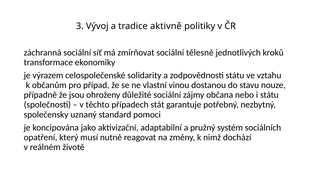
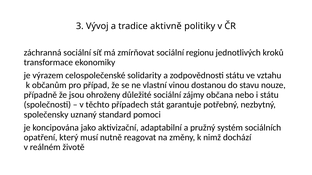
tělesně: tělesně -> regionu
